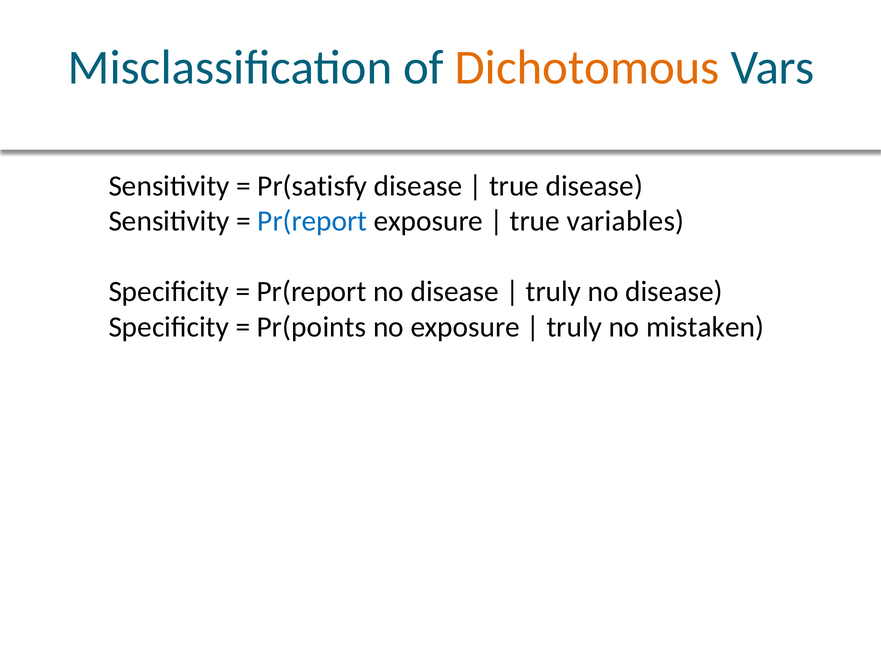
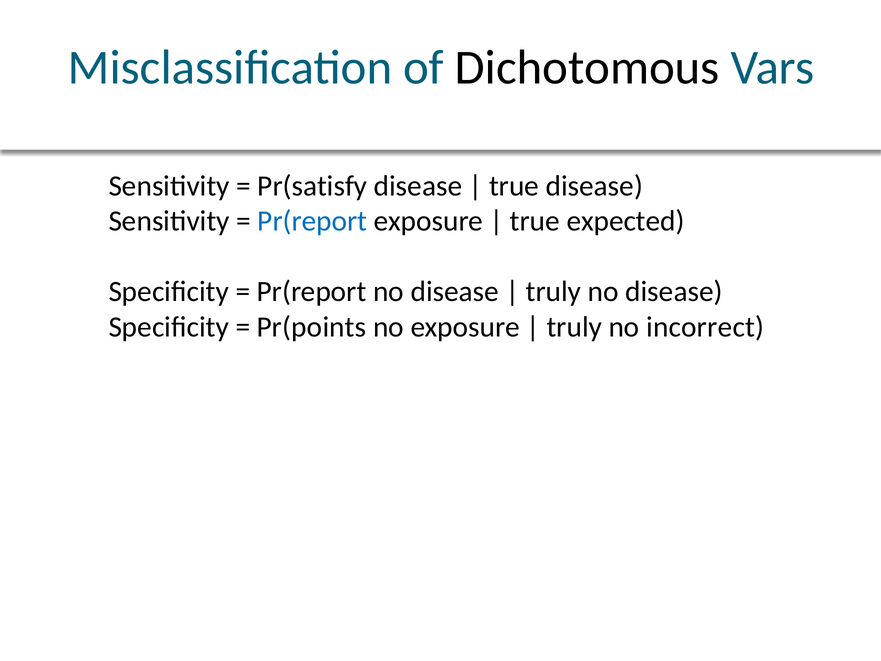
Dichotomous colour: orange -> black
variables: variables -> expected
mistaken: mistaken -> incorrect
